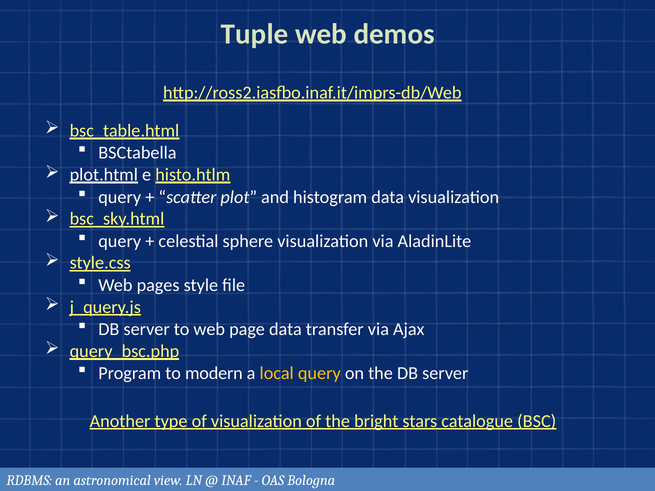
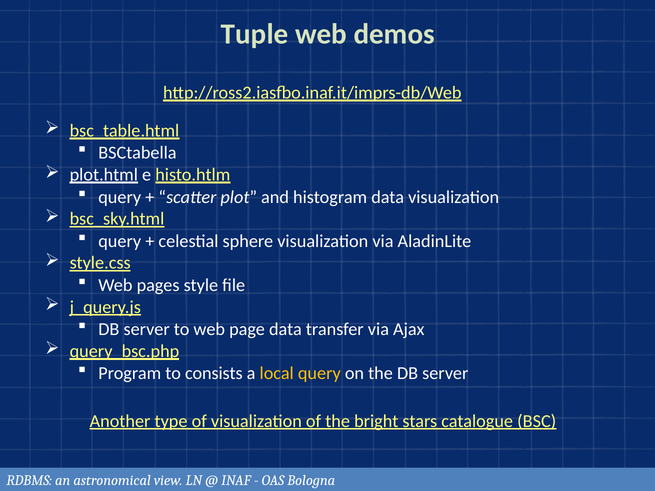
modern: modern -> consists
